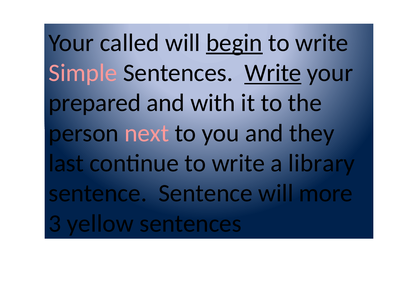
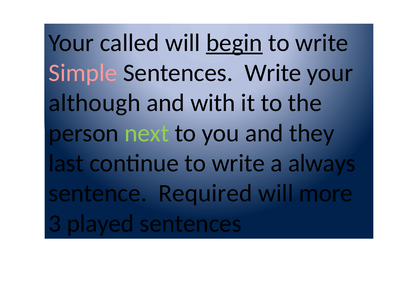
Write at (273, 73) underline: present -> none
prepared: prepared -> although
next colour: pink -> light green
library: library -> always
sentence Sentence: Sentence -> Required
yellow: yellow -> played
